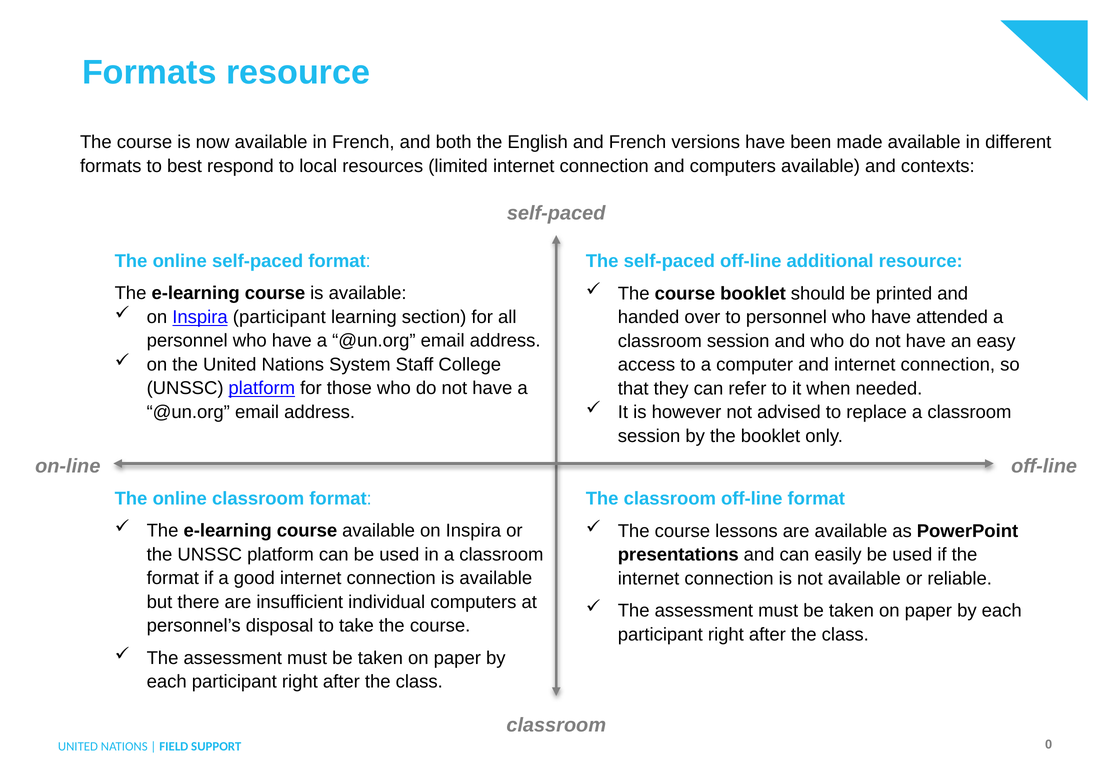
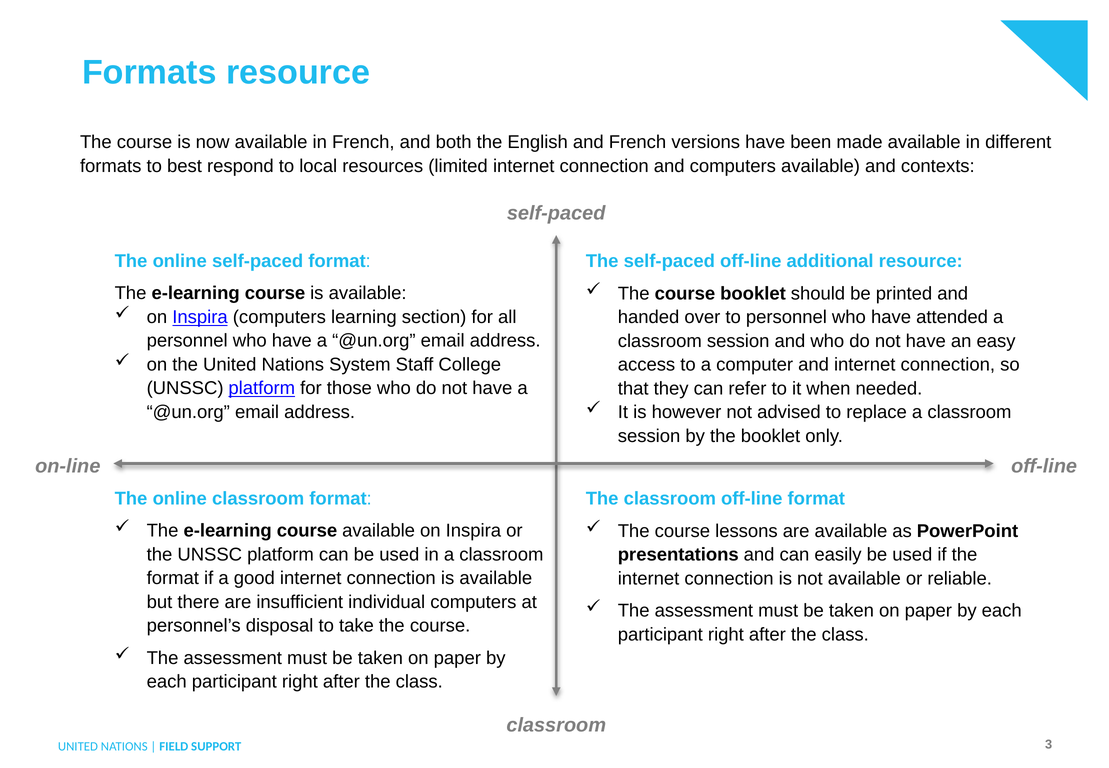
Inspira participant: participant -> computers
0: 0 -> 3
